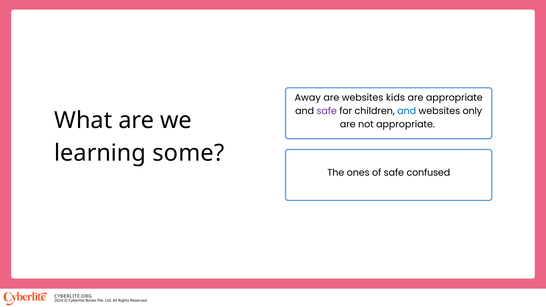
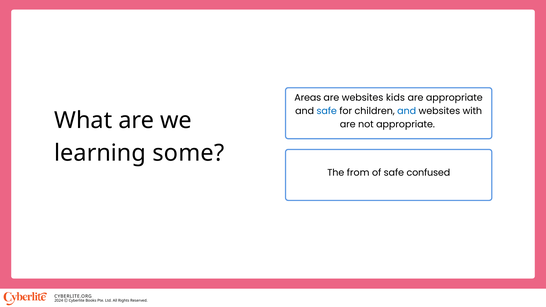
Away: Away -> Areas
safe at (327, 111) colour: purple -> blue
only: only -> with
ones: ones -> from
